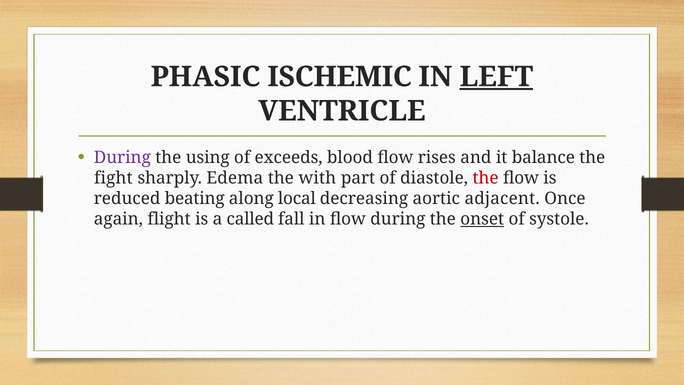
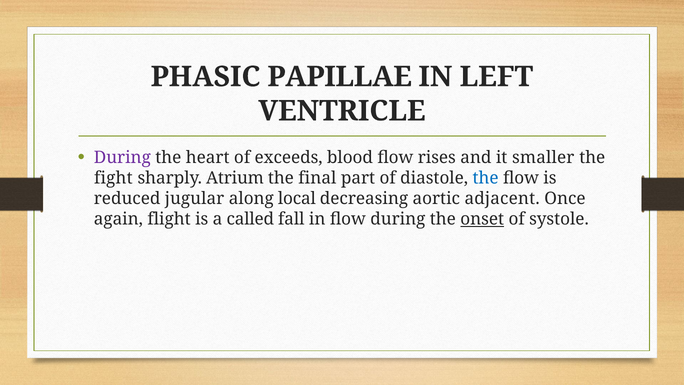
ISCHEMIC: ISCHEMIC -> PAPILLAE
LEFT underline: present -> none
using: using -> heart
balance: balance -> smaller
Edema: Edema -> Atrium
with: with -> final
the at (486, 178) colour: red -> blue
beating: beating -> jugular
